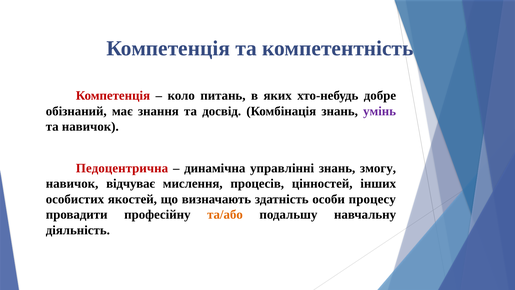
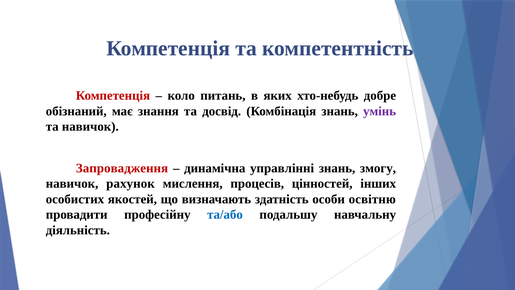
Педоцентрична: Педоцентрична -> Запровадження
відчуває: відчуває -> рахунок
процесу: процесу -> освітню
та/або colour: orange -> blue
